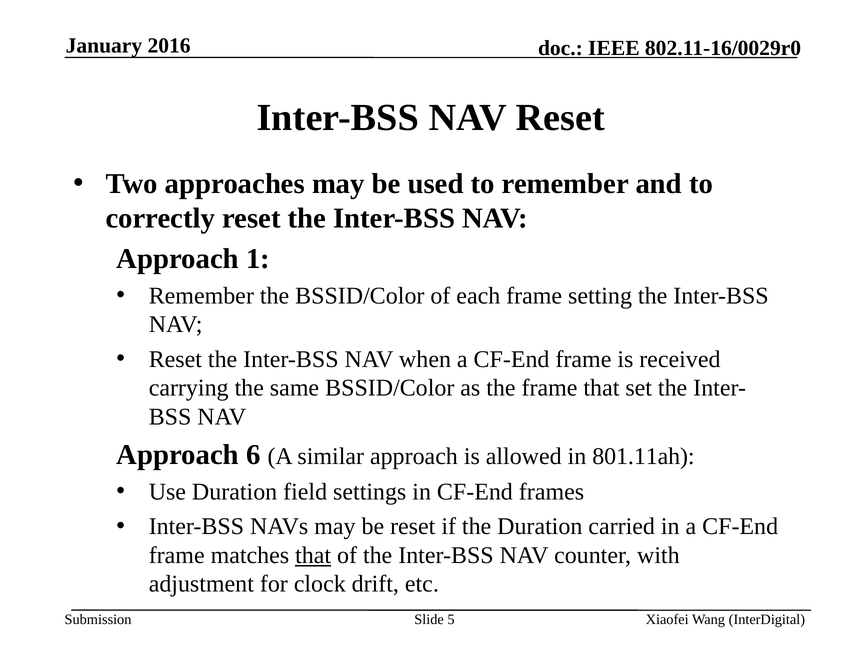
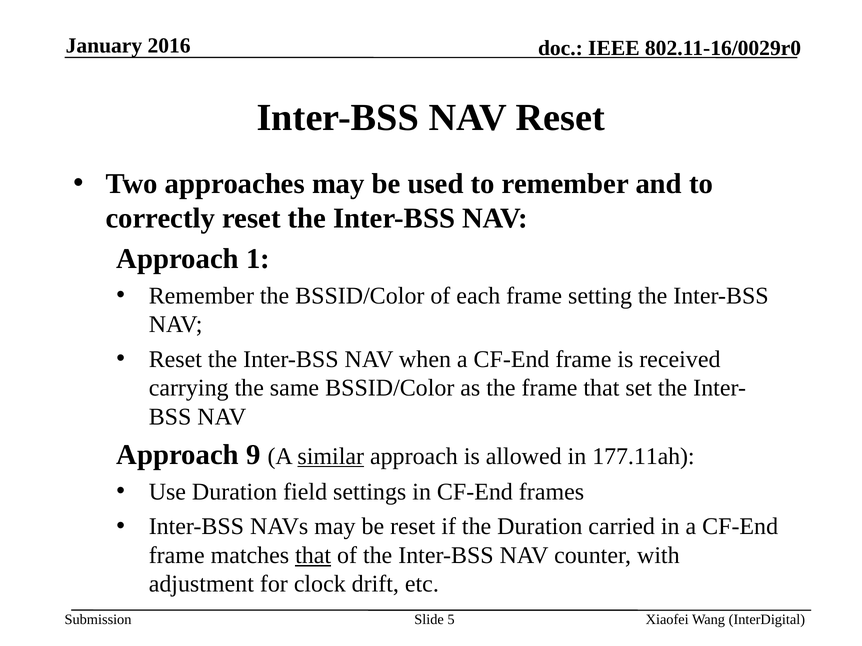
6: 6 -> 9
similar underline: none -> present
801.11ah: 801.11ah -> 177.11ah
